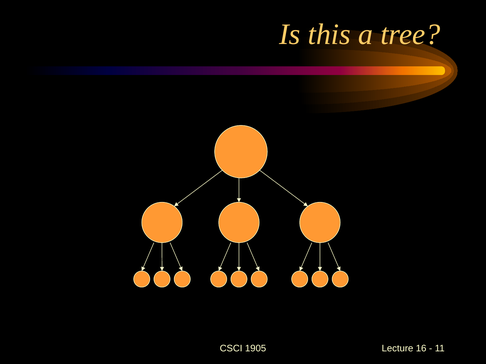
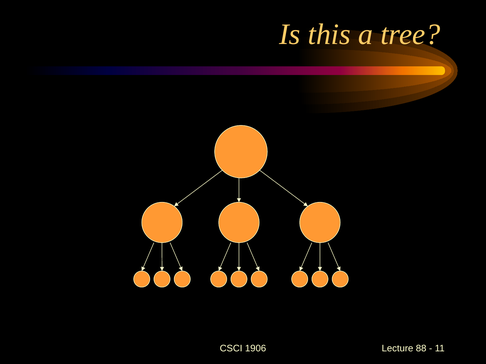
1905: 1905 -> 1906
16: 16 -> 88
